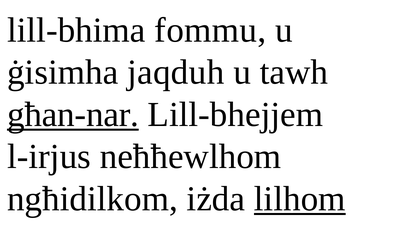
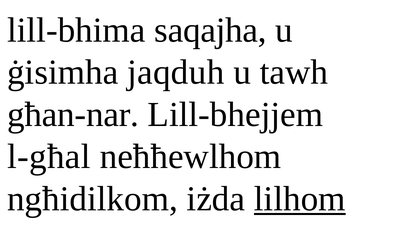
fommu: fommu -> saqajha
għan-nar underline: present -> none
l-irjus: l-irjus -> l-għal
